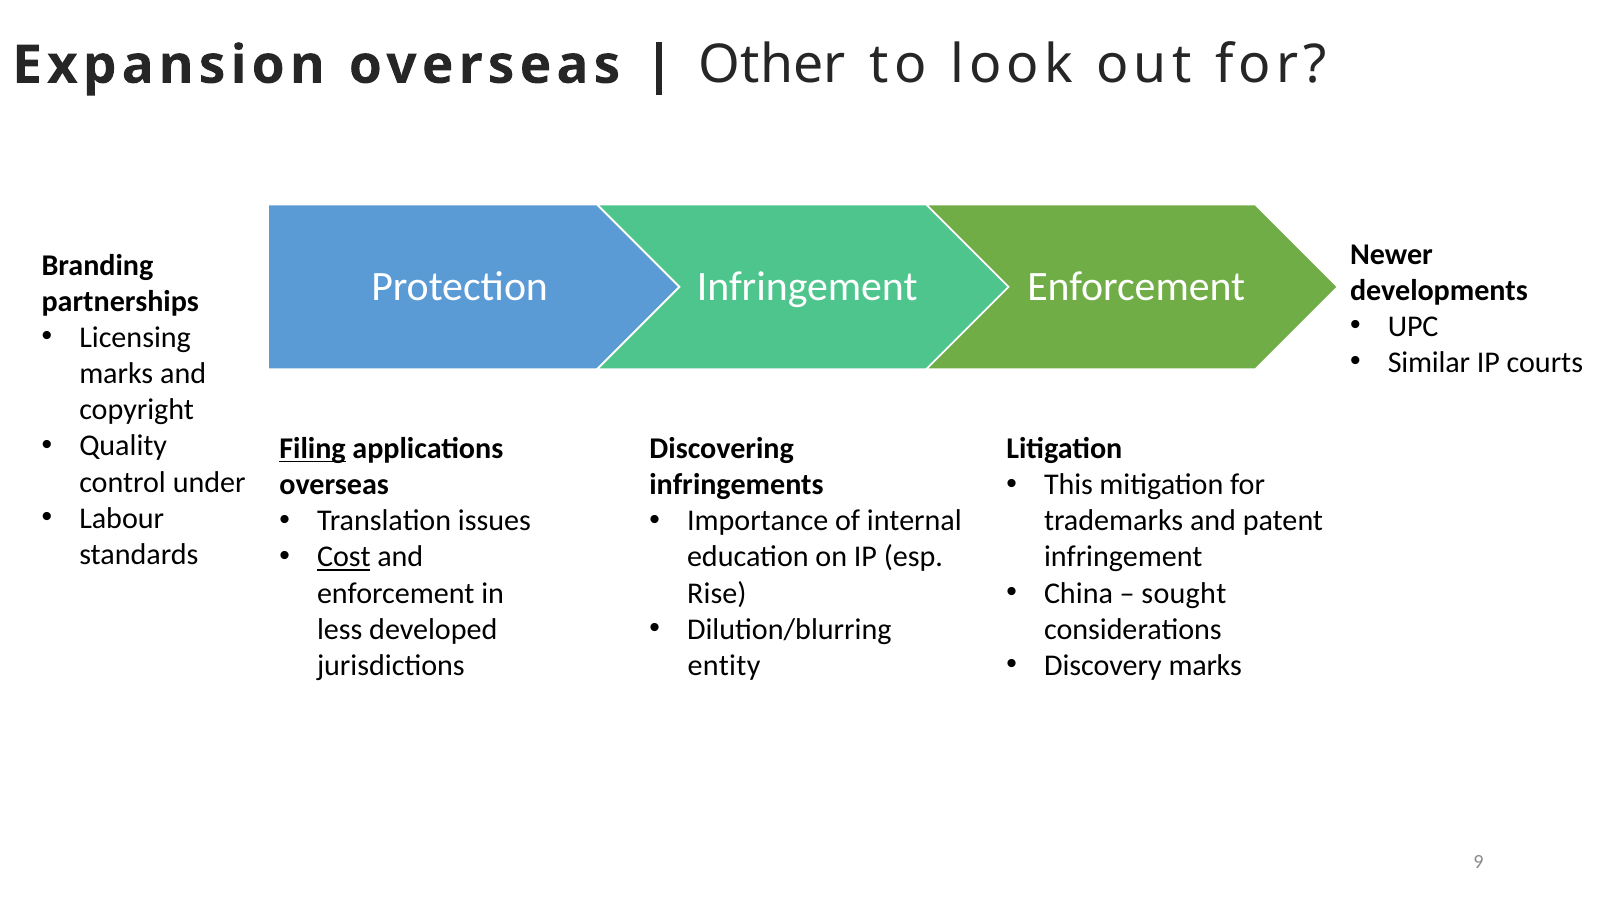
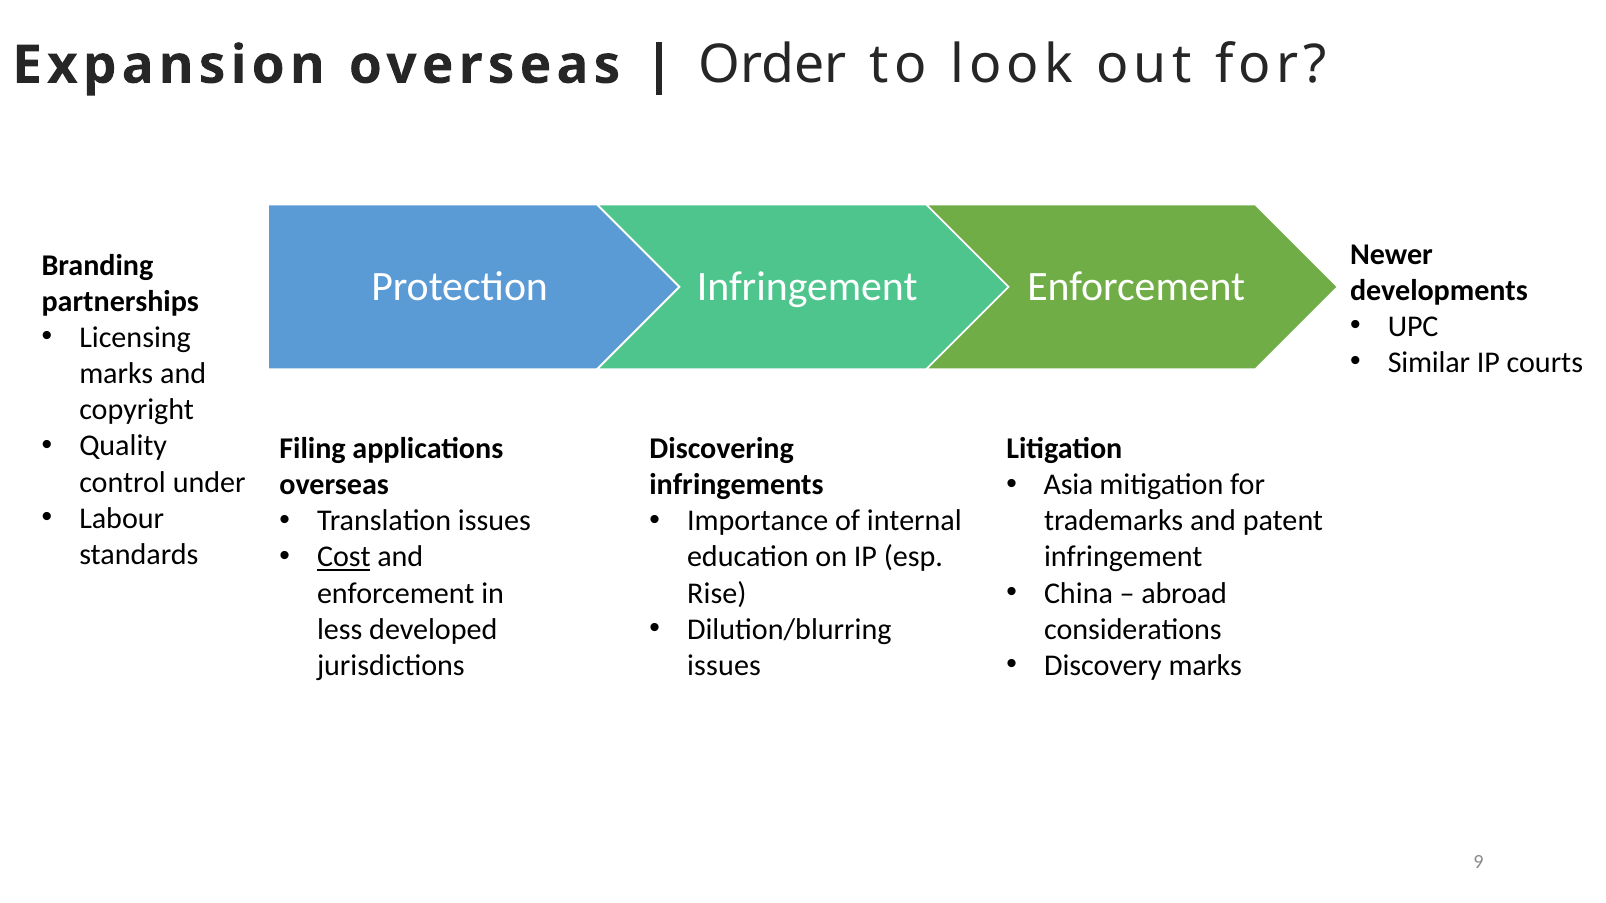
Other: Other -> Order
Filing underline: present -> none
This: This -> Asia
sought: sought -> abroad
entity at (724, 666): entity -> issues
